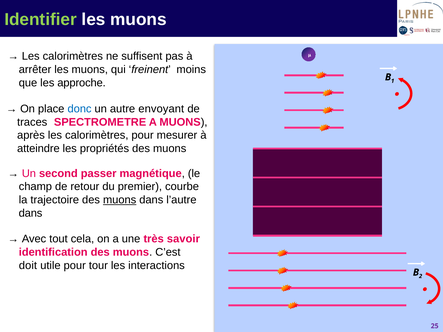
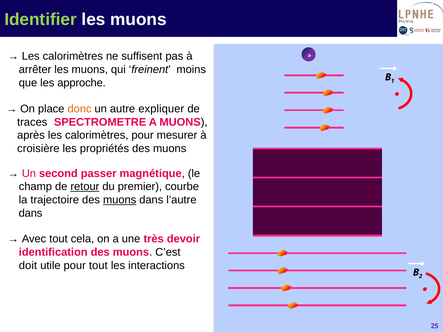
donc colour: blue -> orange
envoyant: envoyant -> expliquer
atteindre: atteindre -> croisière
retour underline: none -> present
savoir: savoir -> devoir
pour tour: tour -> tout
